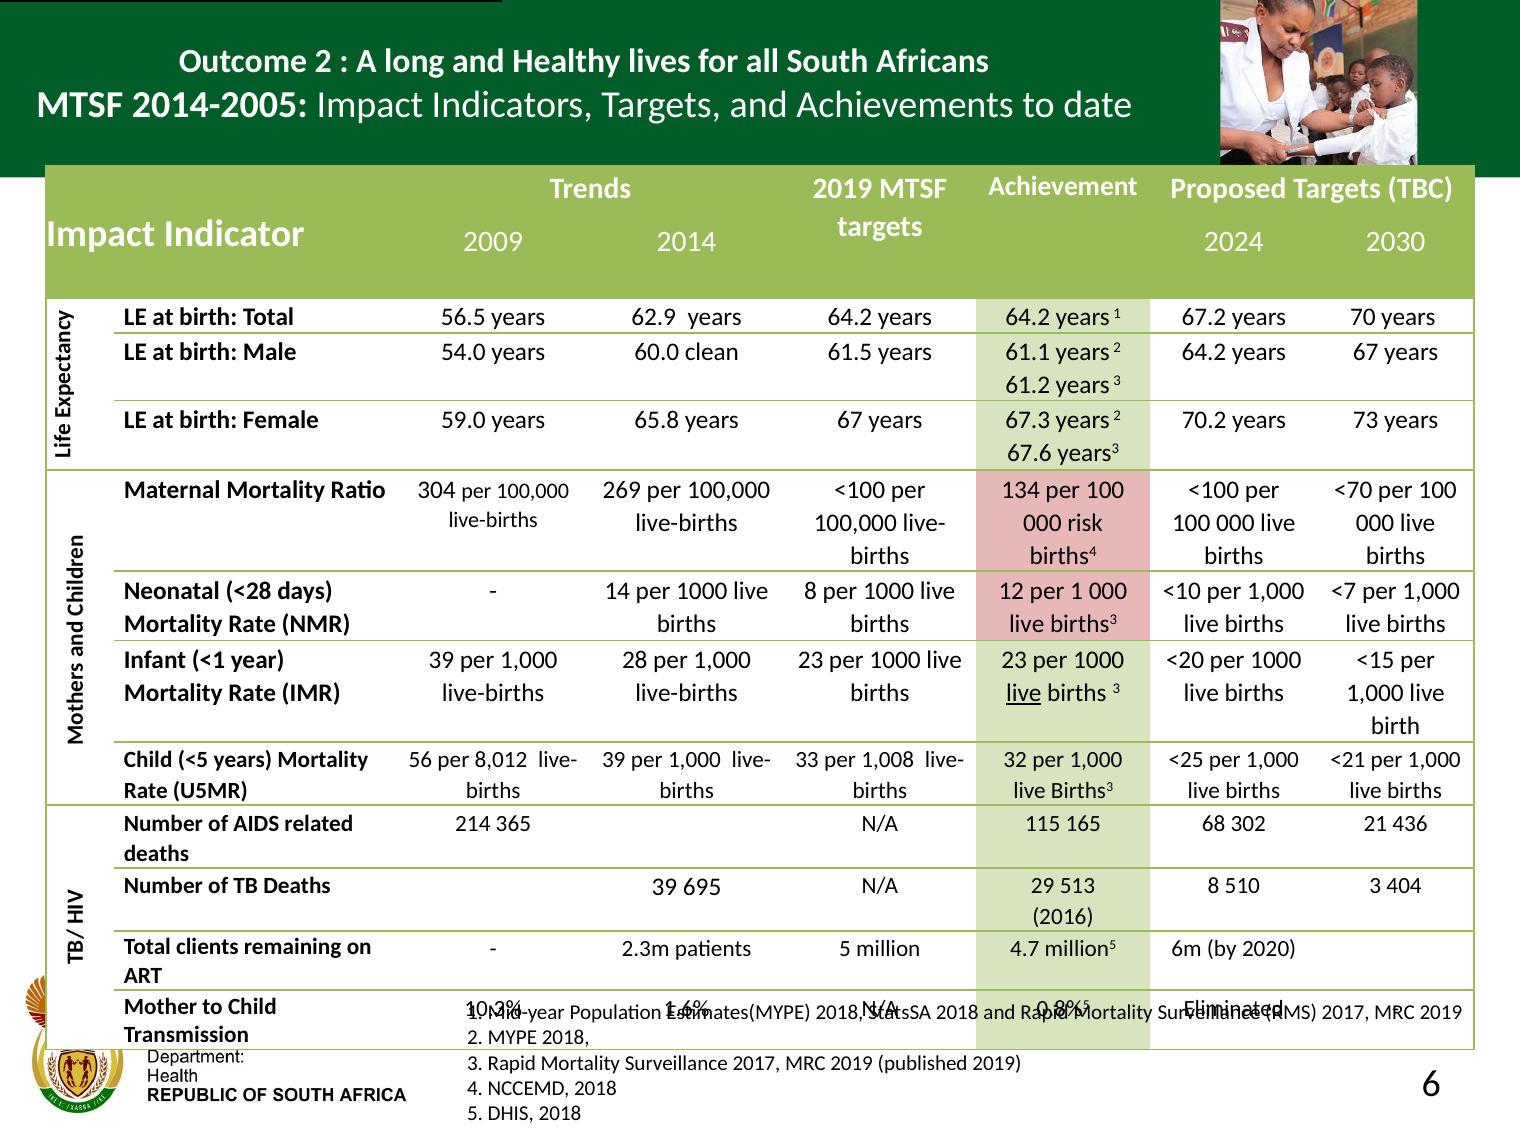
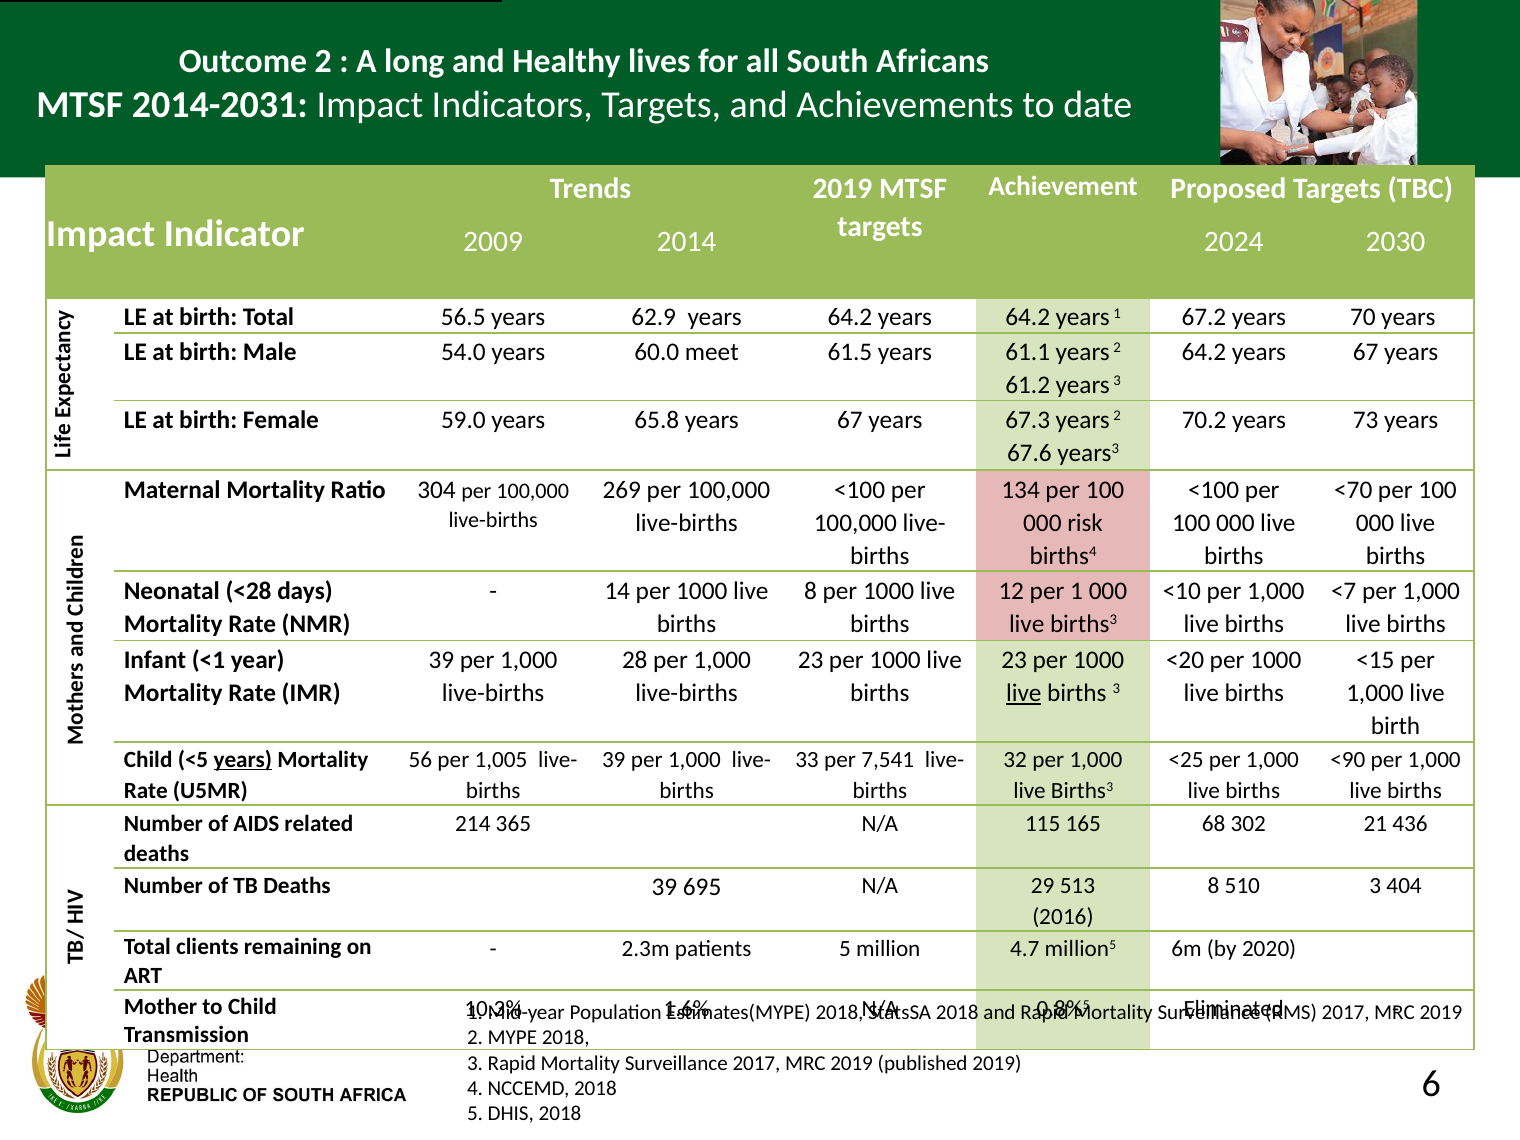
2014-2005: 2014-2005 -> 2014-2031
clean: clean -> meet
years at (243, 760) underline: none -> present
8,012: 8,012 -> 1,005
1,008: 1,008 -> 7,541
<21: <21 -> <90
